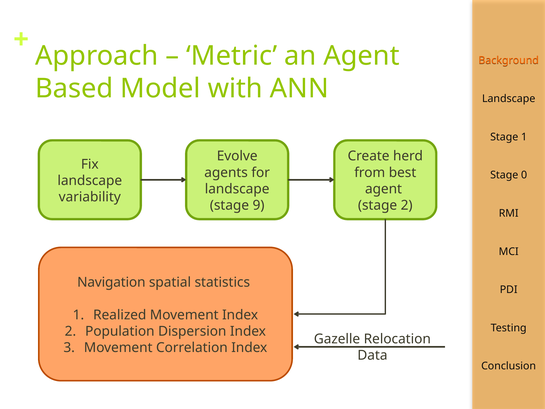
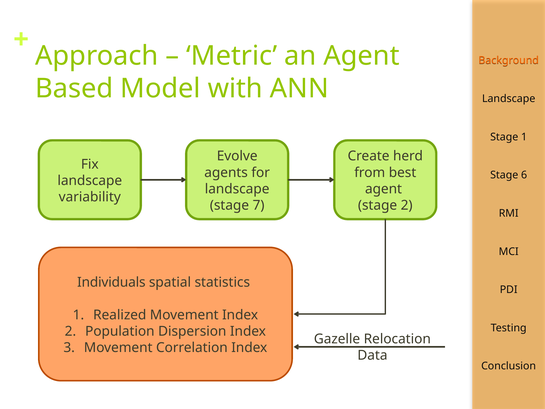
0: 0 -> 6
9: 9 -> 7
Navigation: Navigation -> Individuals
